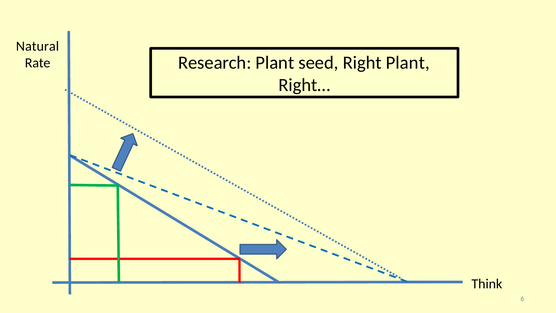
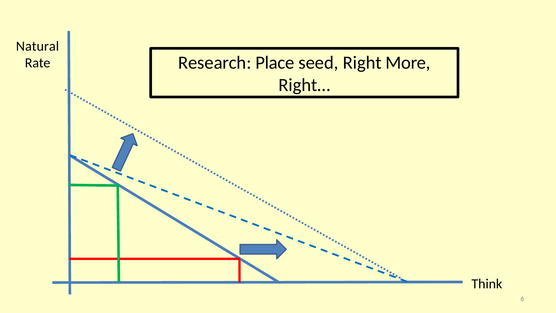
Research Plant: Plant -> Place
Right Plant: Plant -> More
